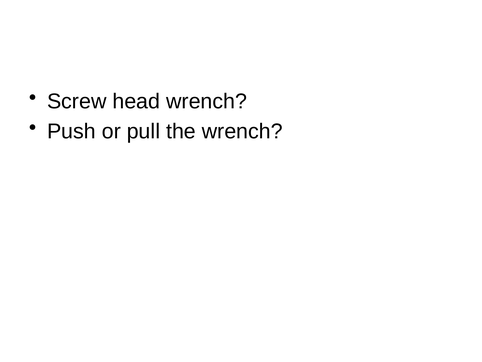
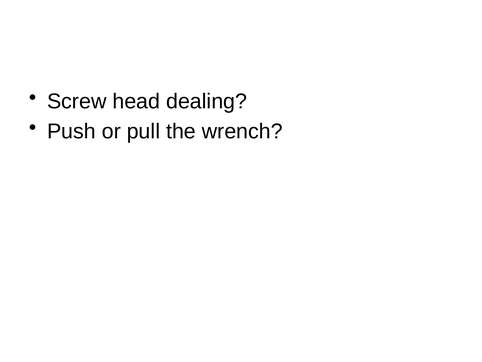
head wrench: wrench -> dealing
